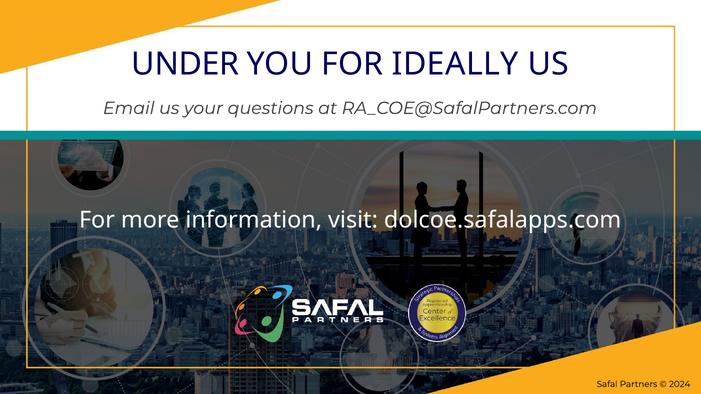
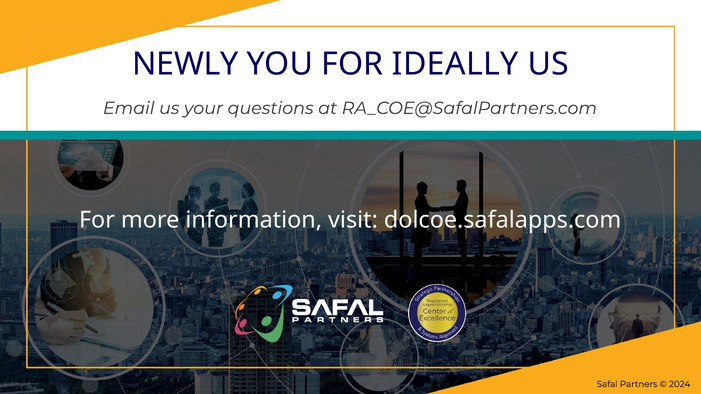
UNDER: UNDER -> NEWLY
